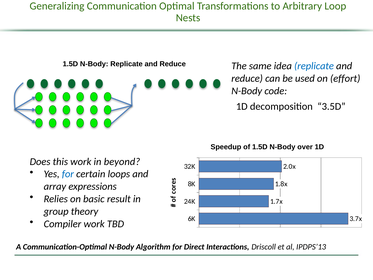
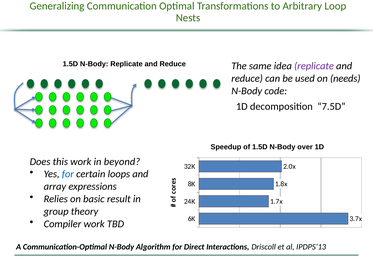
replicate at (314, 66) colour: blue -> purple
effort: effort -> needs
3.5D: 3.5D -> 7.5D
